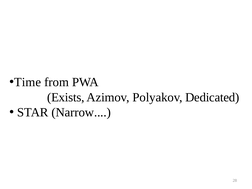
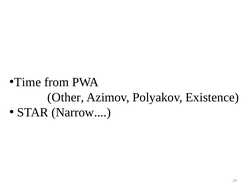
Exists: Exists -> Other
Dedicated: Dedicated -> Existence
